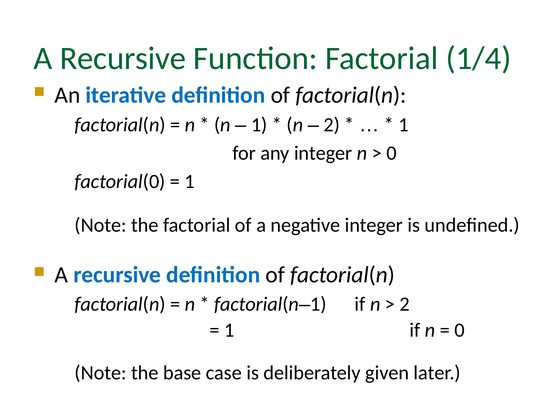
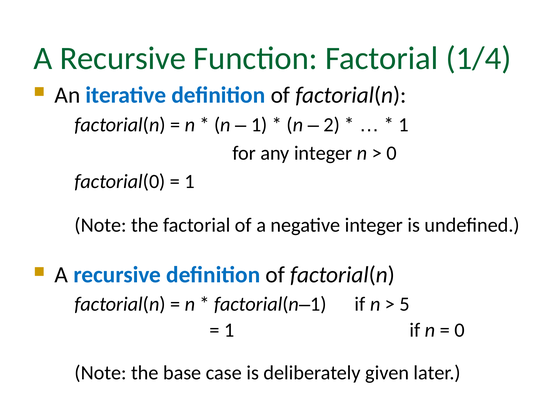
2 at (405, 304): 2 -> 5
